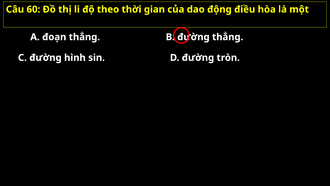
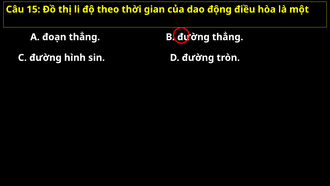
60: 60 -> 15
